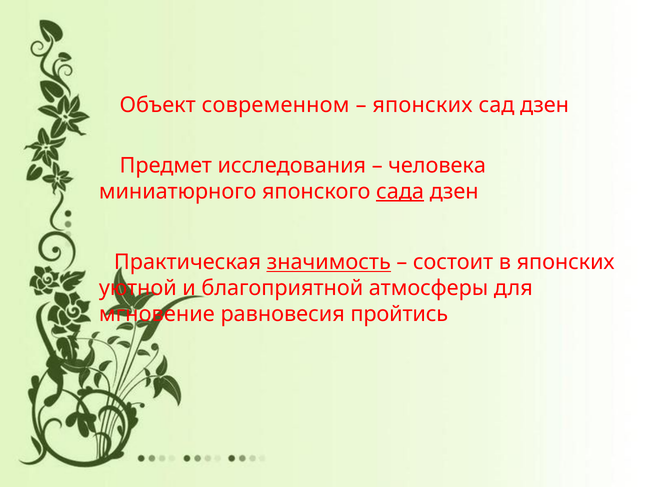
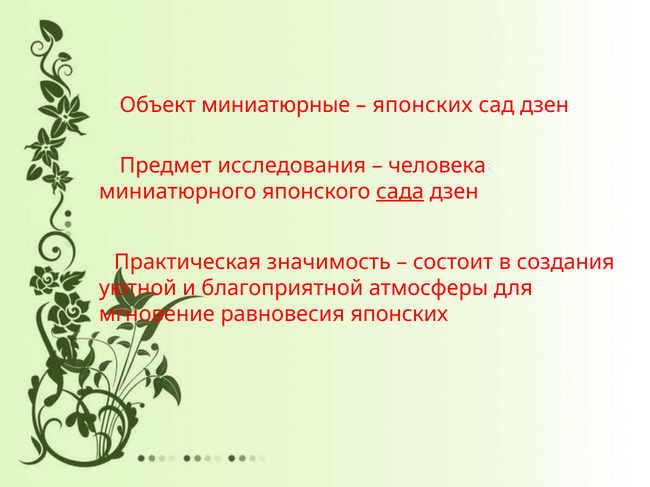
современном: современном -> миниатюрные
значимость underline: present -> none
в японских: японских -> создания
равновесия пройтись: пройтись -> японских
